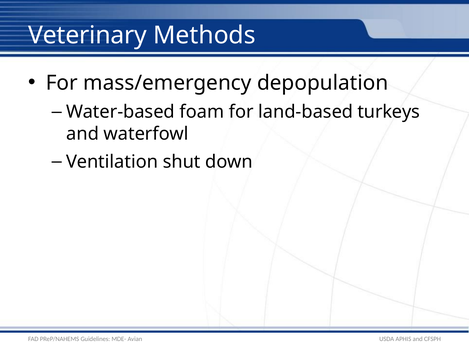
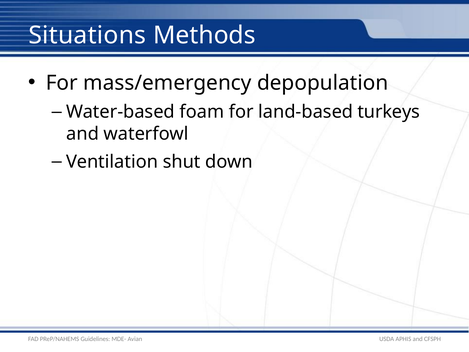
Veterinary: Veterinary -> Situations
